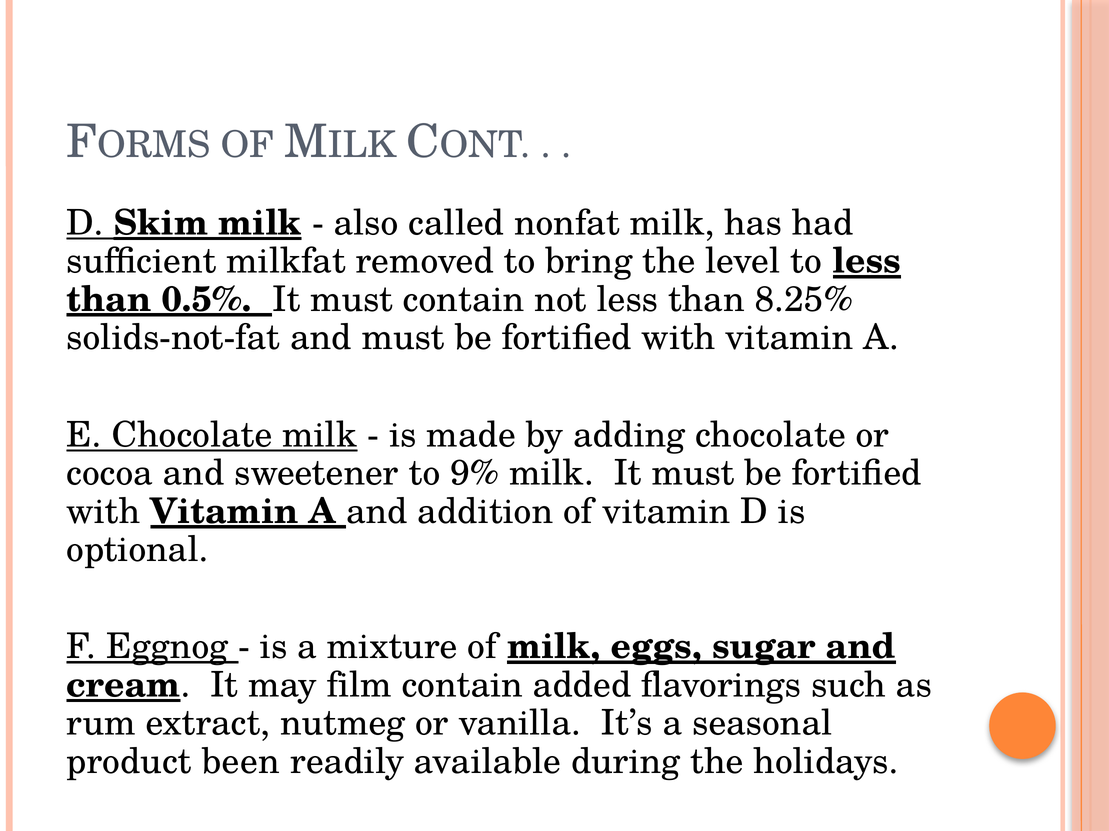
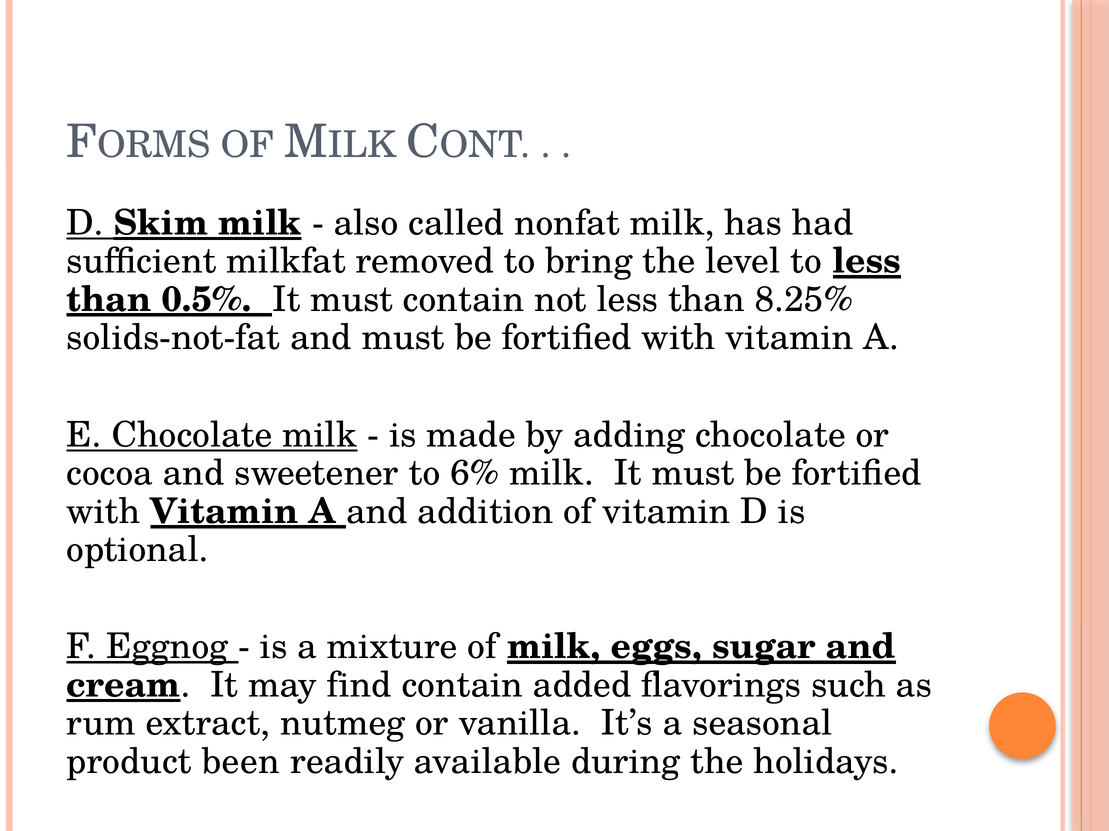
9%: 9% -> 6%
film: film -> find
